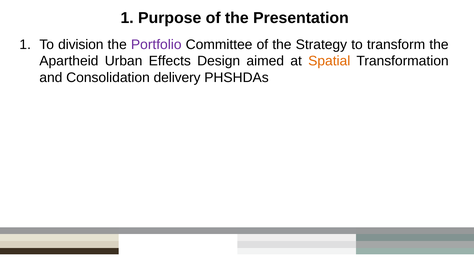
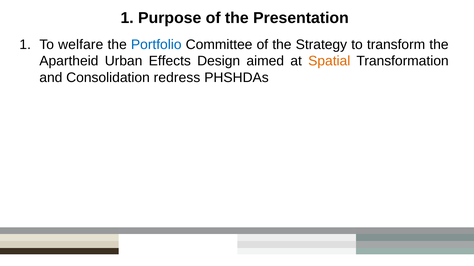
division: division -> welfare
Portfolio colour: purple -> blue
delivery: delivery -> redress
